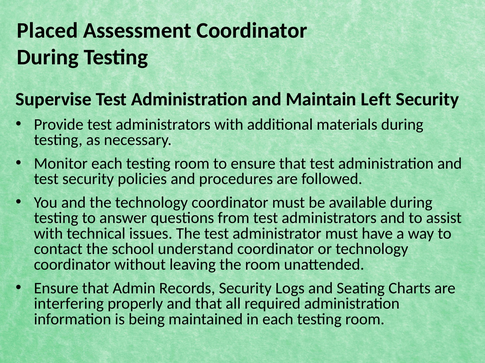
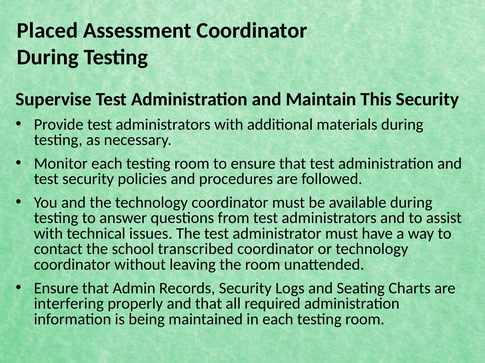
Left: Left -> This
understand: understand -> transcribed
